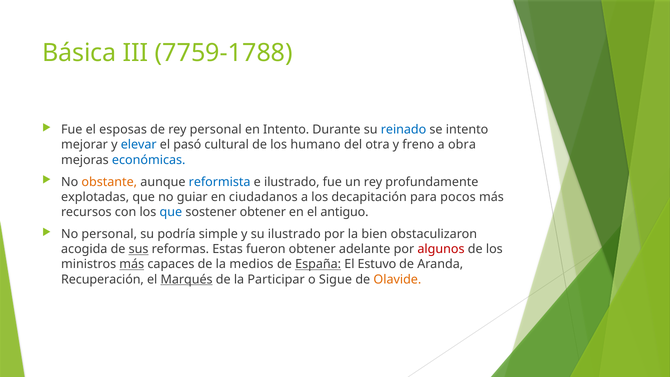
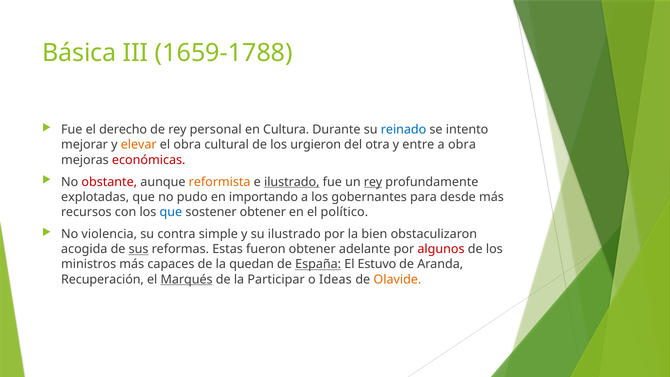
7759-1788: 7759-1788 -> 1659-1788
esposas: esposas -> derecho
en Intento: Intento -> Cultura
elevar colour: blue -> orange
el pasó: pasó -> obra
humano: humano -> urgieron
freno: freno -> entre
económicas colour: blue -> red
obstante colour: orange -> red
reformista colour: blue -> orange
ilustrado at (292, 182) underline: none -> present
rey at (373, 182) underline: none -> present
guiar: guiar -> pudo
ciudadanos: ciudadanos -> importando
decapitación: decapitación -> gobernantes
pocos: pocos -> desde
antiguo: antiguo -> político
No personal: personal -> violencia
podría: podría -> contra
más at (132, 264) underline: present -> none
medios: medios -> quedan
Sigue: Sigue -> Ideas
